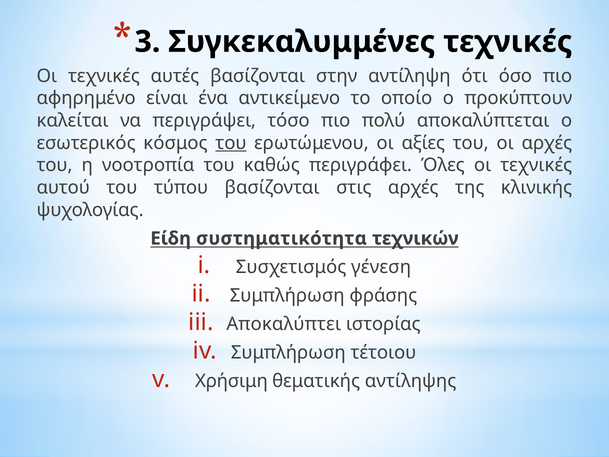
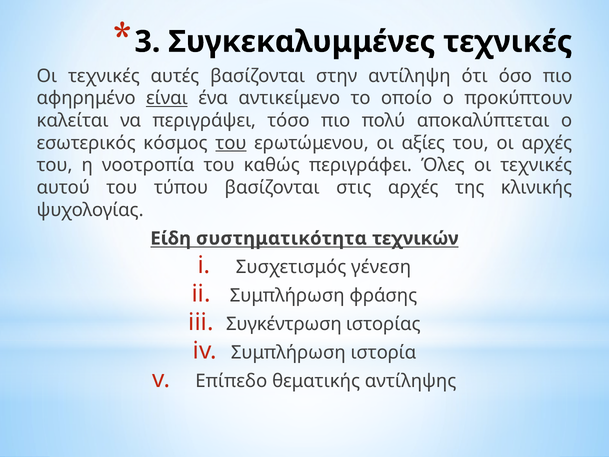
είναι underline: none -> present
Αποκαλύπτει: Αποκαλύπτει -> Συγκέντρωση
τέτοιου: τέτοιου -> ιστορία
Χρήσιμη: Χρήσιμη -> Επίπεδο
